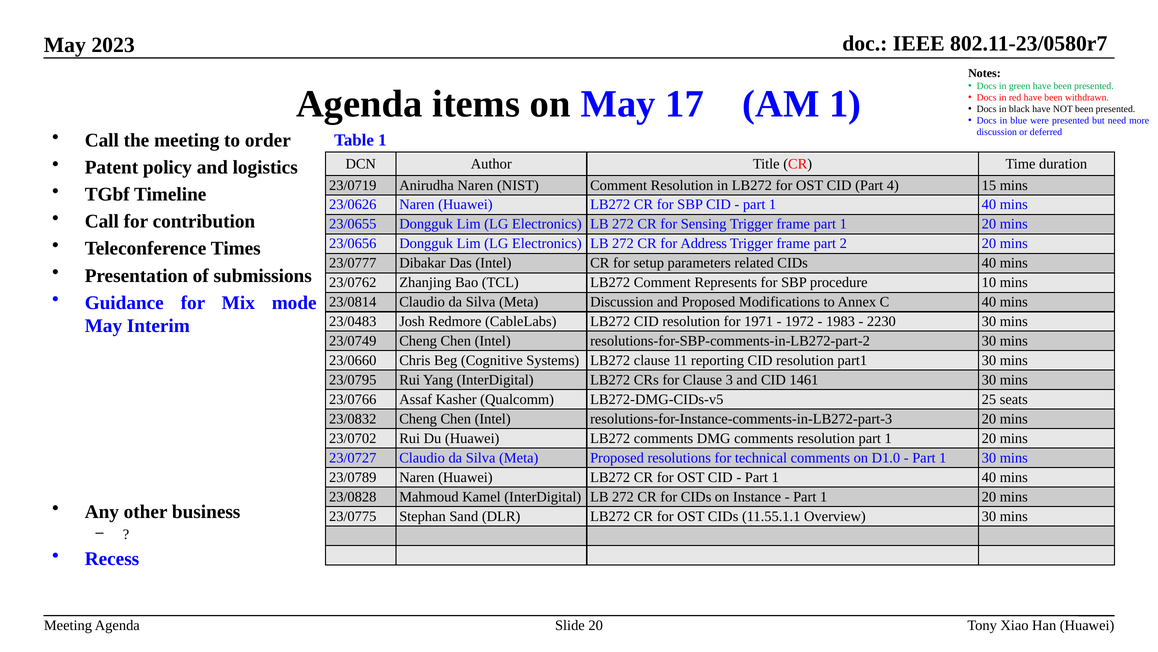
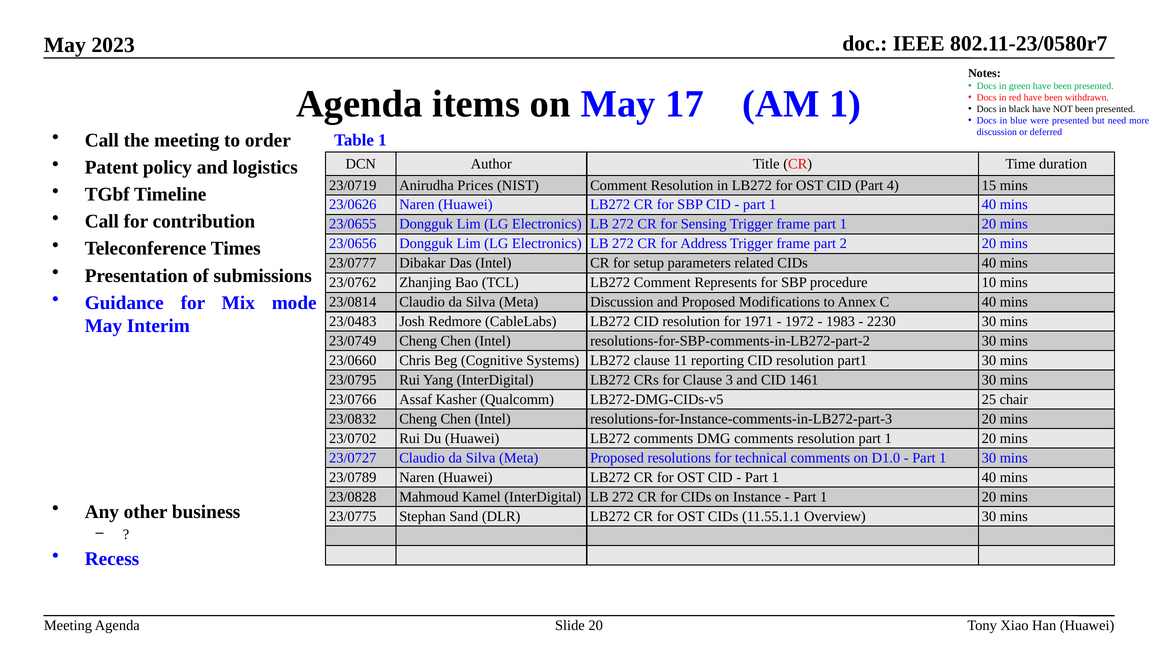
Anirudha Naren: Naren -> Prices
seats: seats -> chair
